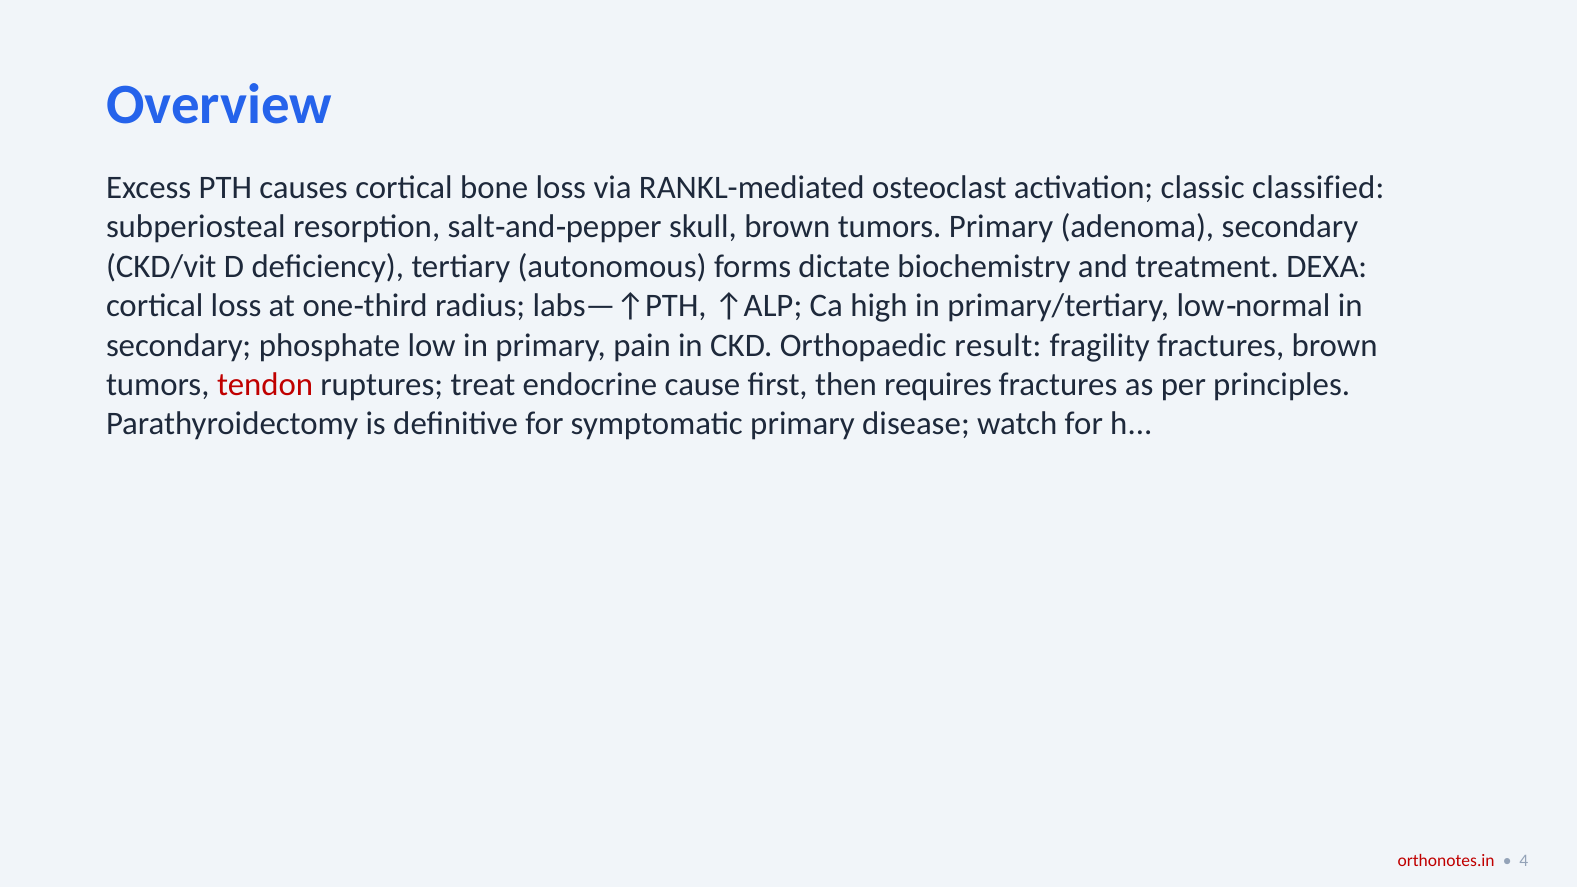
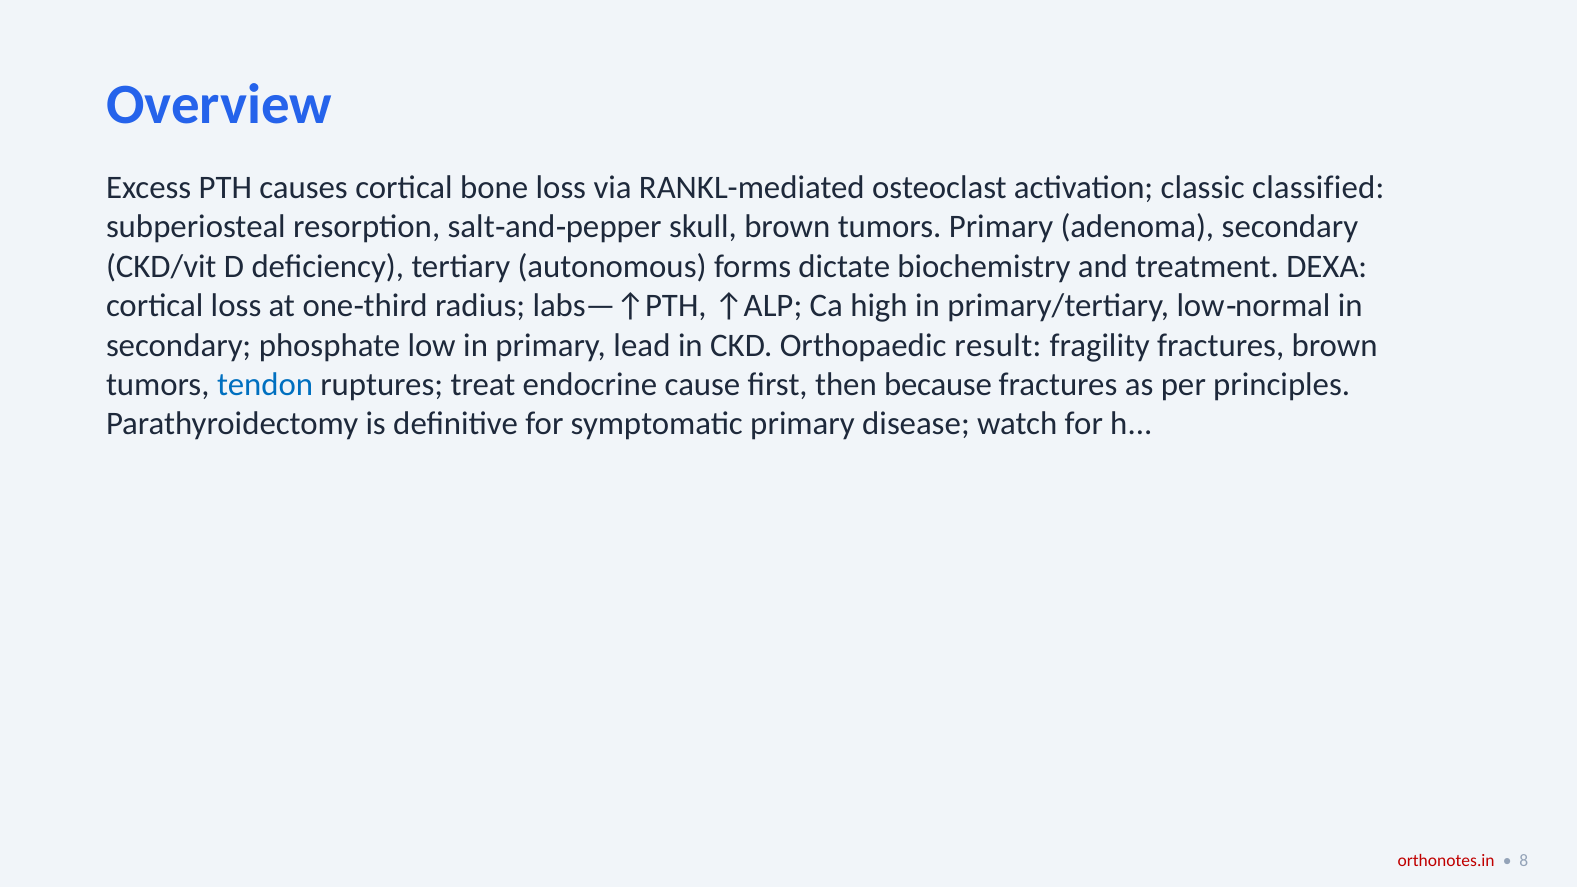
pain: pain -> lead
tendon colour: red -> blue
requires: requires -> because
4: 4 -> 8
